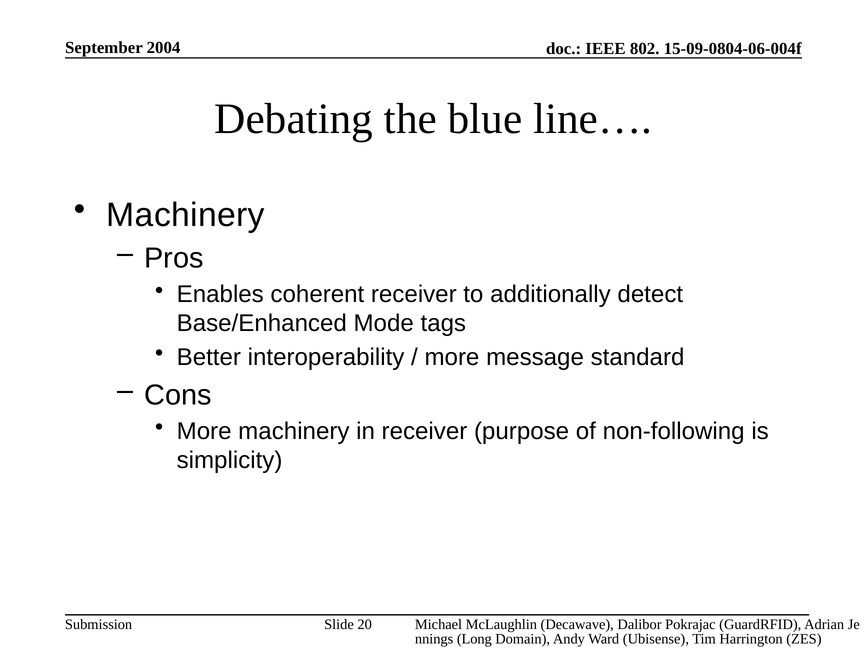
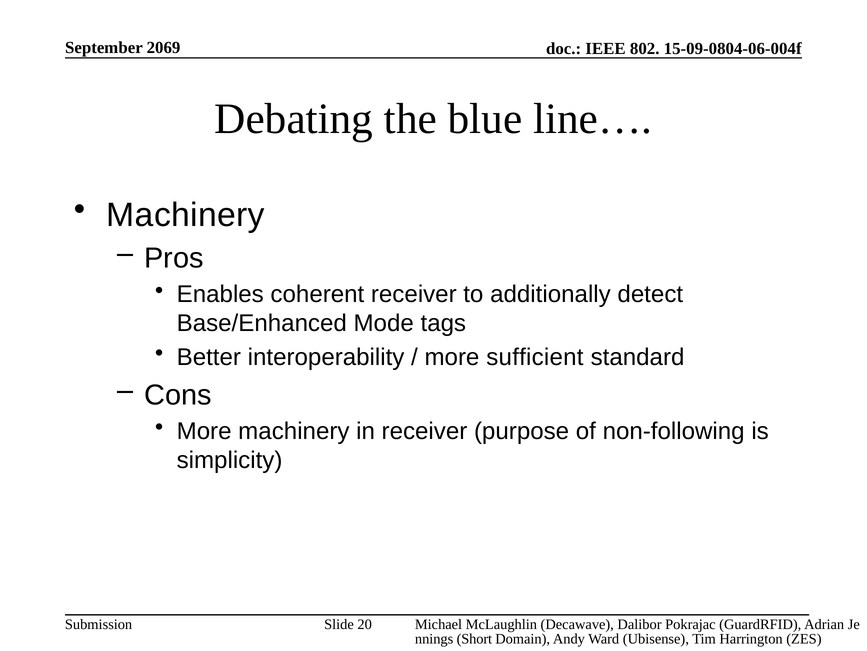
2004: 2004 -> 2069
message: message -> sufficient
Long: Long -> Short
